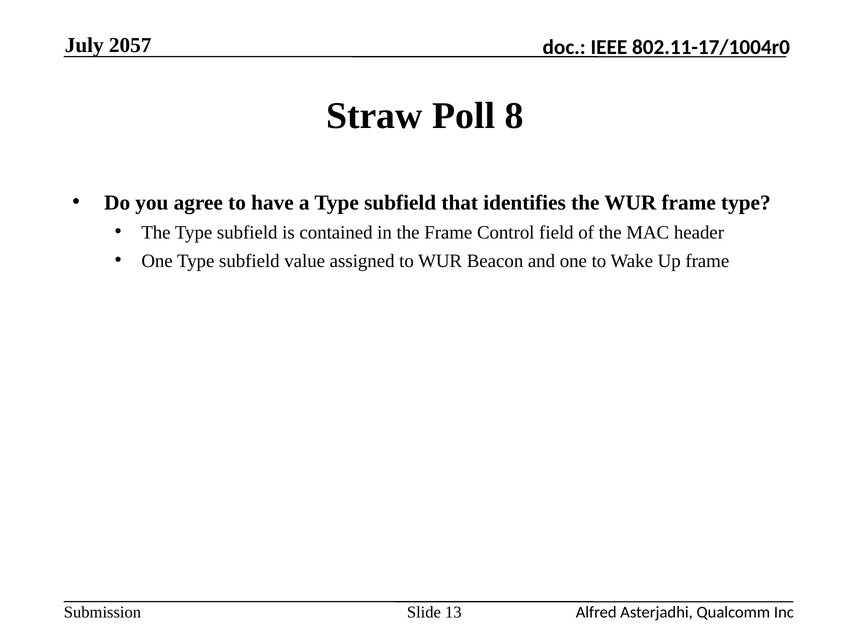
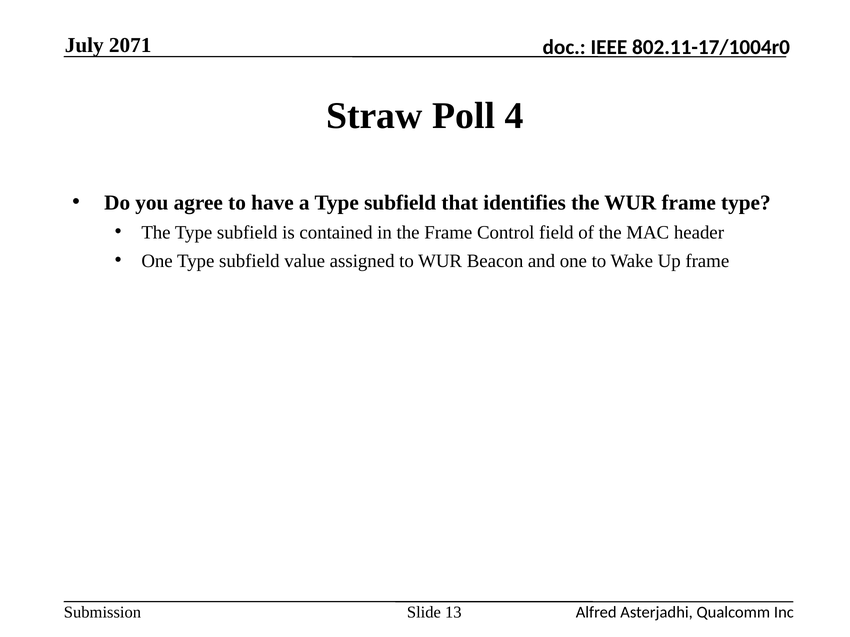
2057: 2057 -> 2071
8: 8 -> 4
